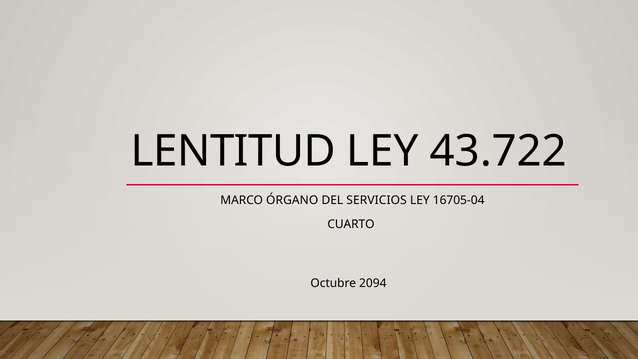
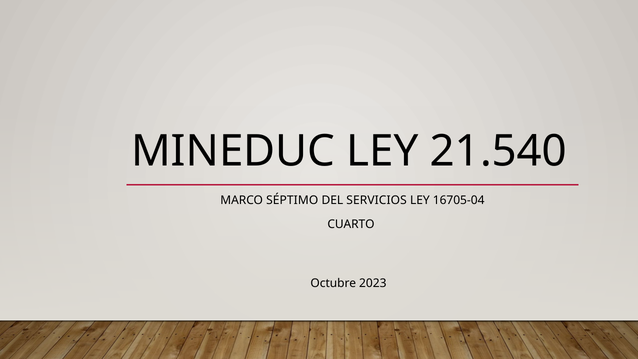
LENTITUD: LENTITUD -> MINEDUC
43.722: 43.722 -> 21.540
ÓRGANO: ÓRGANO -> SÉPTIMO
2094: 2094 -> 2023
